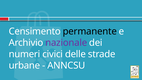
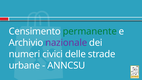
permanente colour: black -> green
